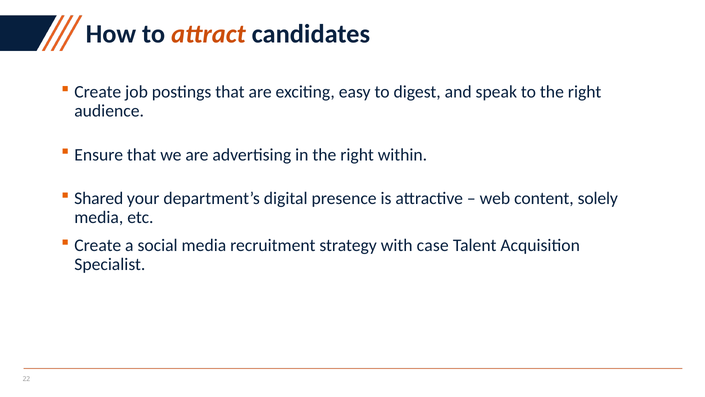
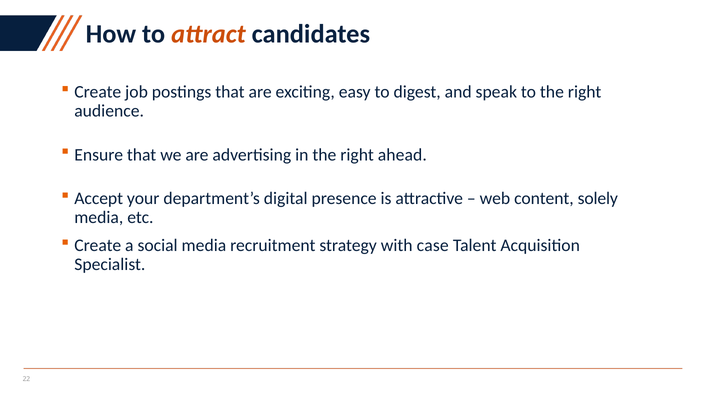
within: within -> ahead
Shared: Shared -> Accept
